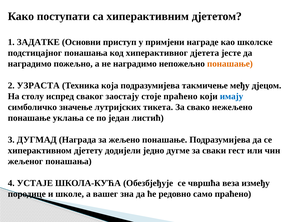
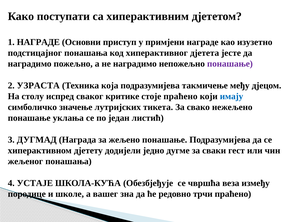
1 ЗАДАТКЕ: ЗАДАТКЕ -> НАГРАДЕ
школске: школске -> изузетно
понашање at (230, 64) colour: orange -> purple
заостају: заостају -> критике
само: само -> трчи
